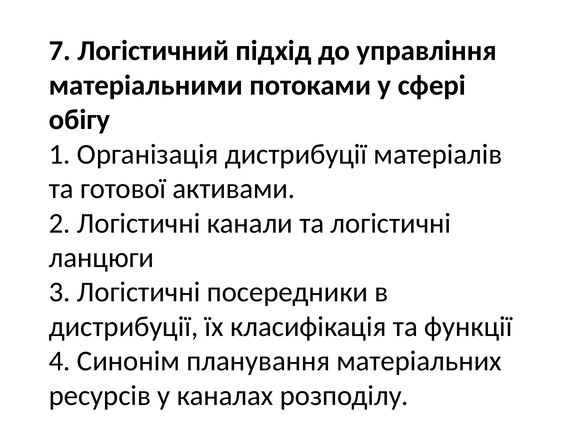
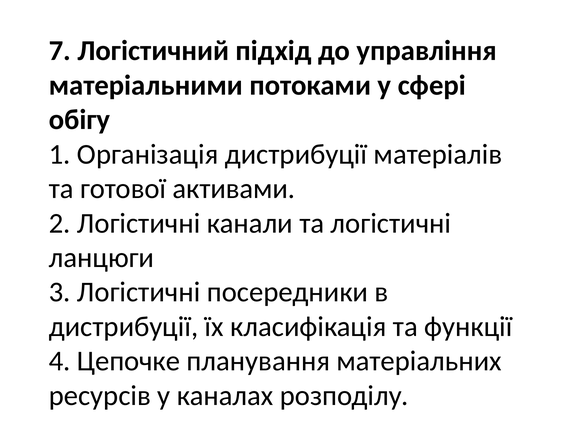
Синонім: Синонім -> Цепочке
